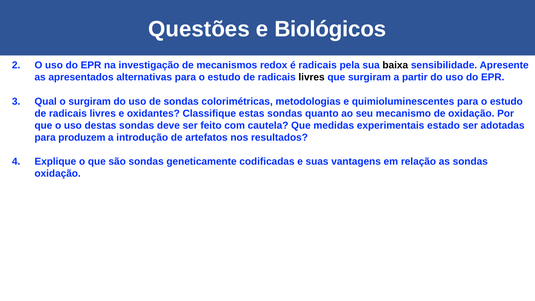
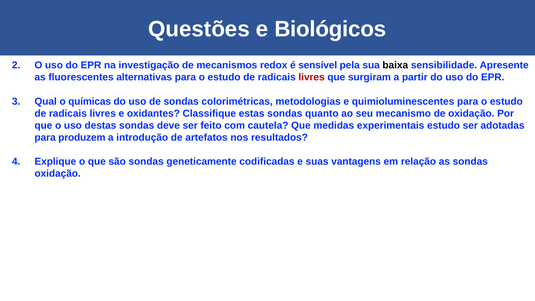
é radicais: radicais -> sensível
apresentados: apresentados -> fluorescentes
livres at (312, 77) colour: black -> red
o surgiram: surgiram -> químicas
experimentais estado: estado -> estudo
